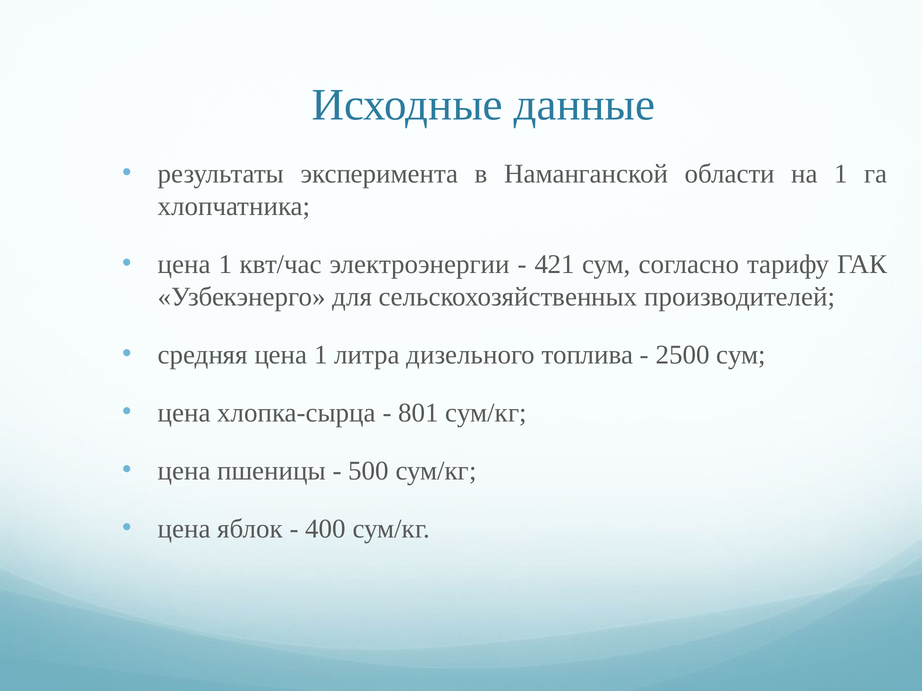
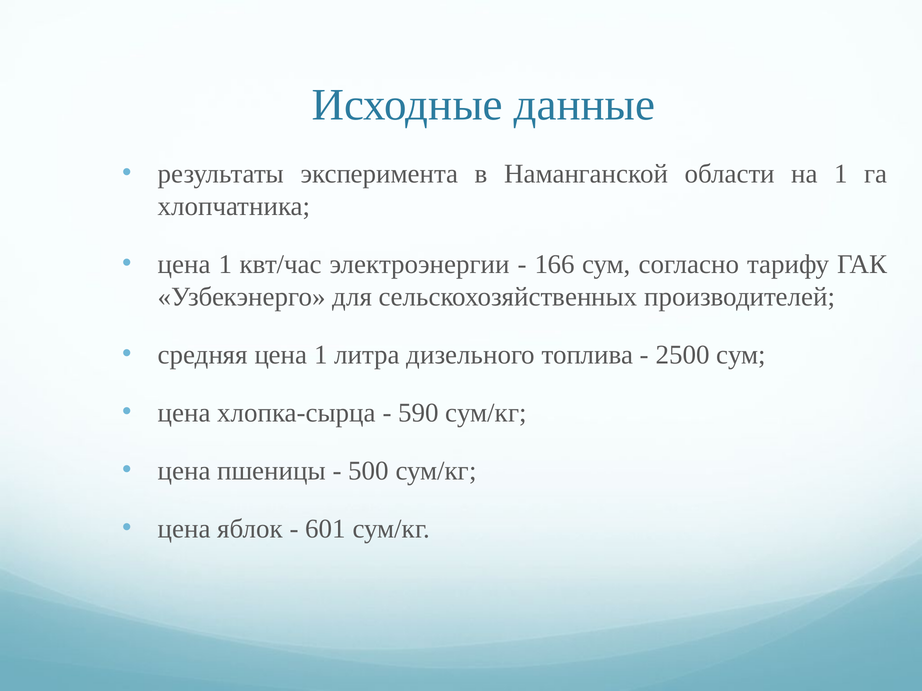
421: 421 -> 166
801: 801 -> 590
400: 400 -> 601
